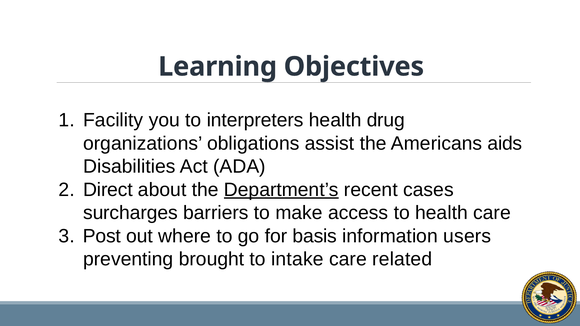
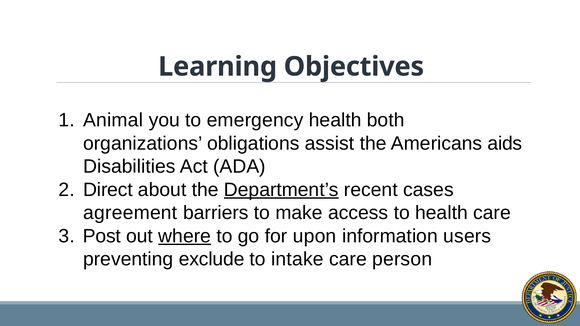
Facility: Facility -> Animal
interpreters: interpreters -> emergency
drug: drug -> both
surcharges: surcharges -> agreement
where underline: none -> present
basis: basis -> upon
brought: brought -> exclude
related: related -> person
